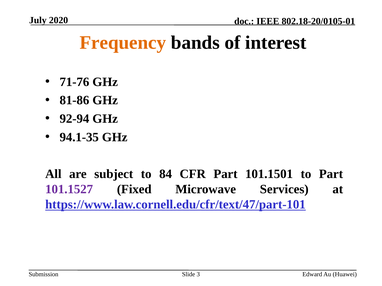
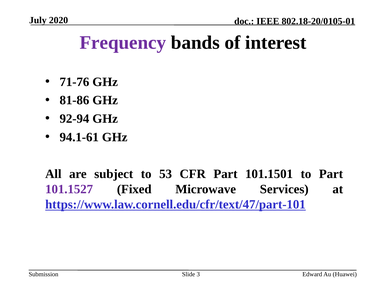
Frequency colour: orange -> purple
94.1-35: 94.1-35 -> 94.1-61
84: 84 -> 53
